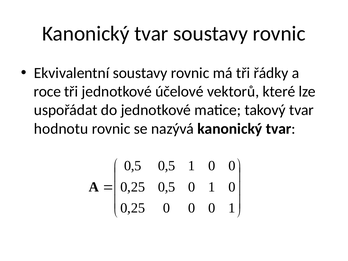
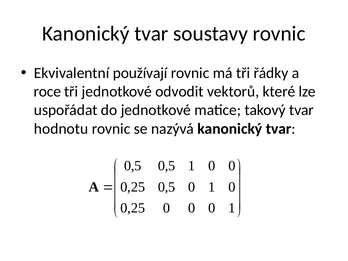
Ekvivalentní soustavy: soustavy -> používají
účelové: účelové -> odvodit
